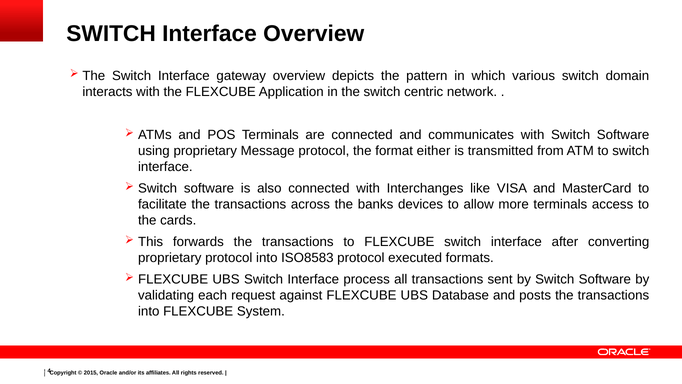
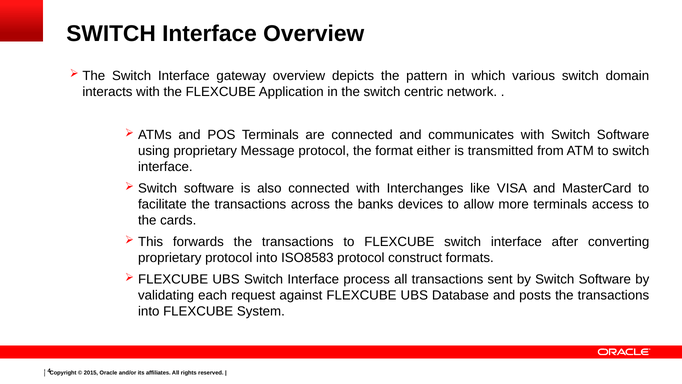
executed: executed -> construct
